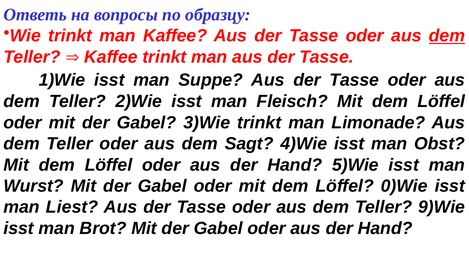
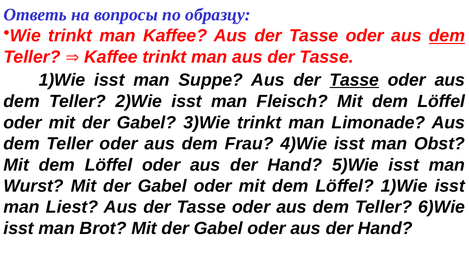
Tasse at (354, 80) underline: none -> present
Sagt: Sagt -> Frau
Löffel 0)Wie: 0)Wie -> 1)Wie
9)Wie: 9)Wie -> 6)Wie
